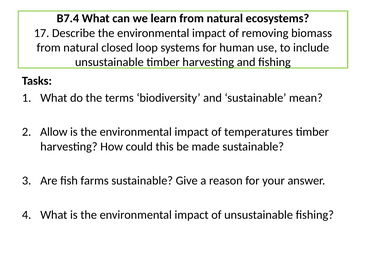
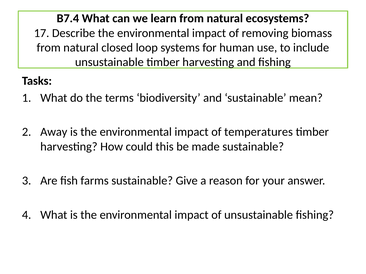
Allow: Allow -> Away
